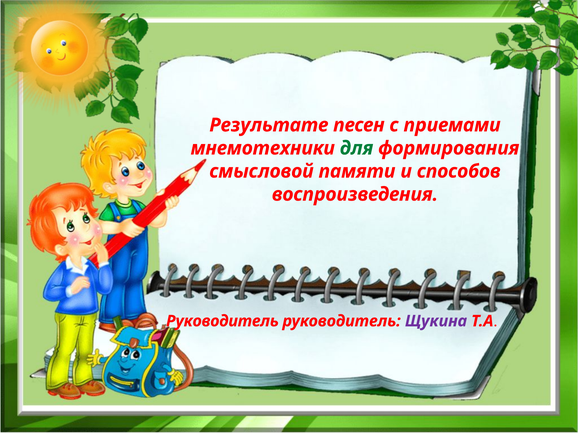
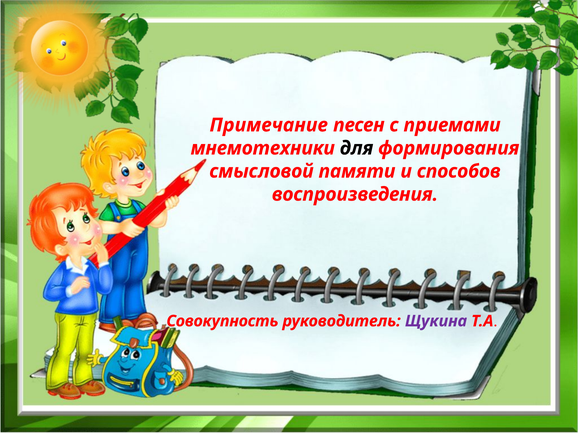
Результате: Результате -> Примечание
для colour: green -> black
Руководитель at (222, 321): Руководитель -> Совокупность
